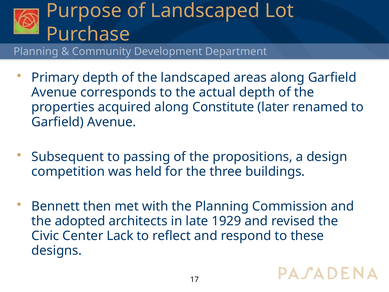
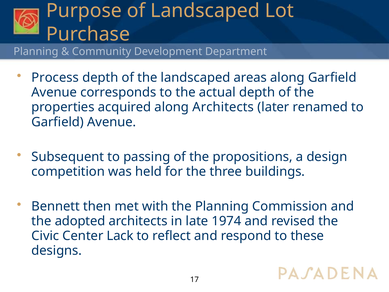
Primary: Primary -> Process
along Constitute: Constitute -> Architects
1929: 1929 -> 1974
